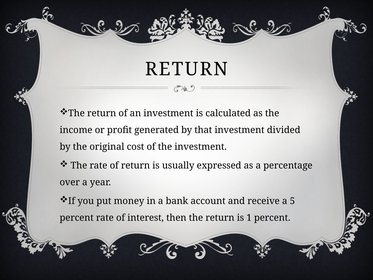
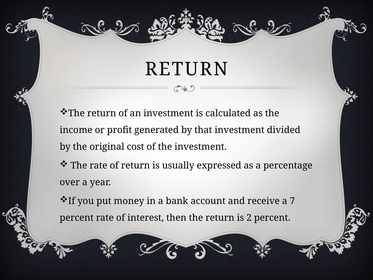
5: 5 -> 7
1: 1 -> 2
